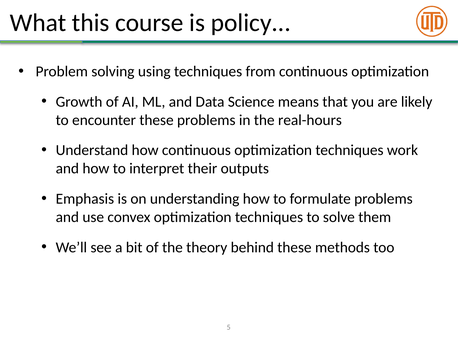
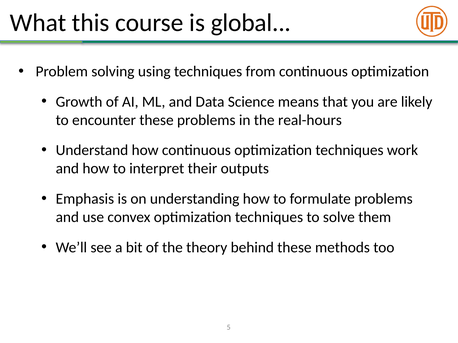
policy: policy -> global
